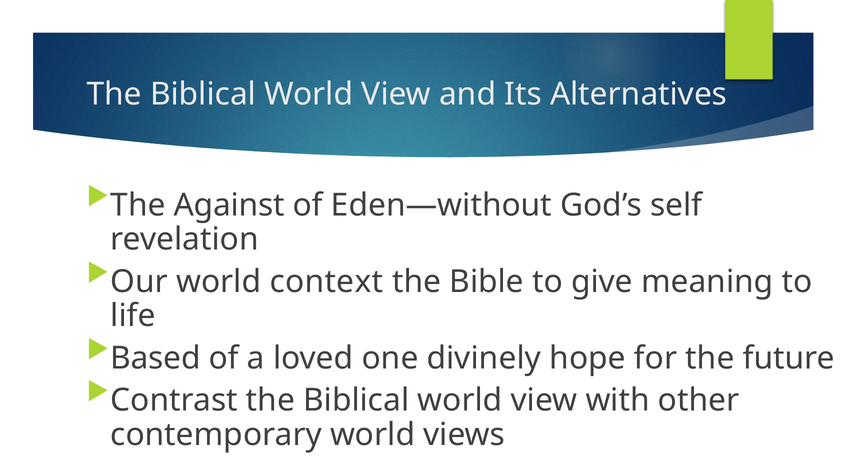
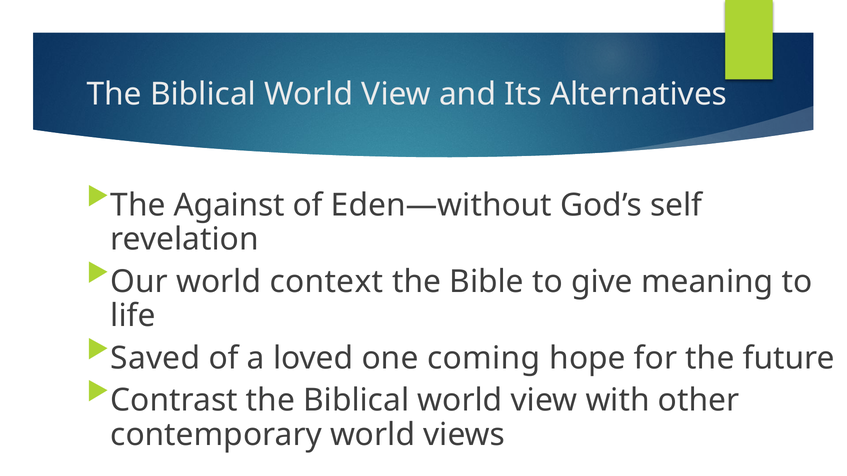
Based: Based -> Saved
divinely: divinely -> coming
